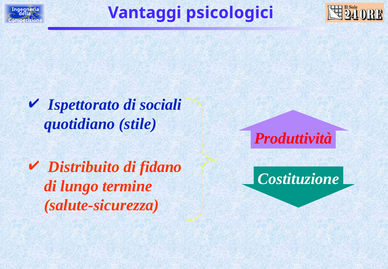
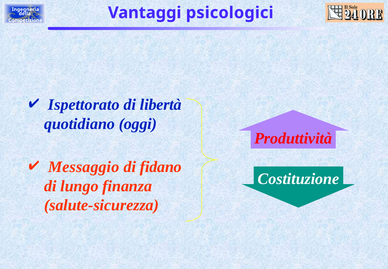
sociali: sociali -> libertà
stile: stile -> oggi
Distribuito: Distribuito -> Messaggio
termine: termine -> finanza
